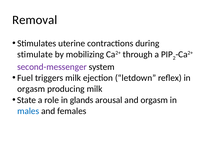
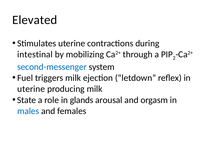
Removal: Removal -> Elevated
stimulate: stimulate -> intestinal
second-messenger colour: purple -> blue
orgasm at (31, 89): orgasm -> uterine
